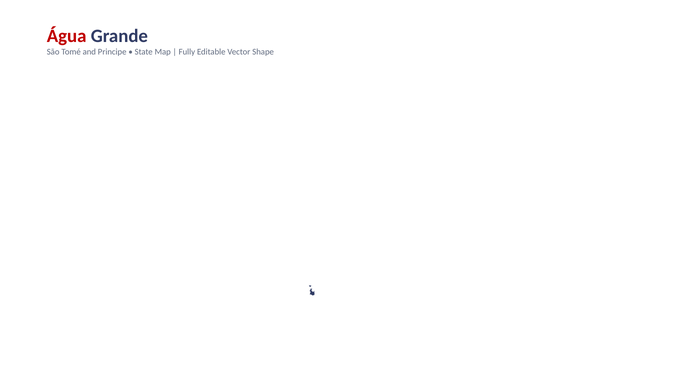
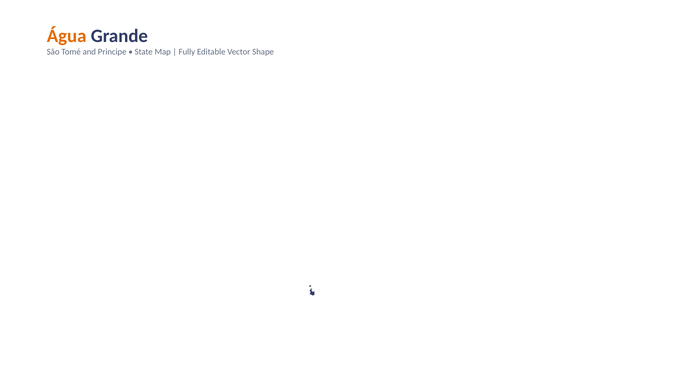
Água colour: red -> orange
